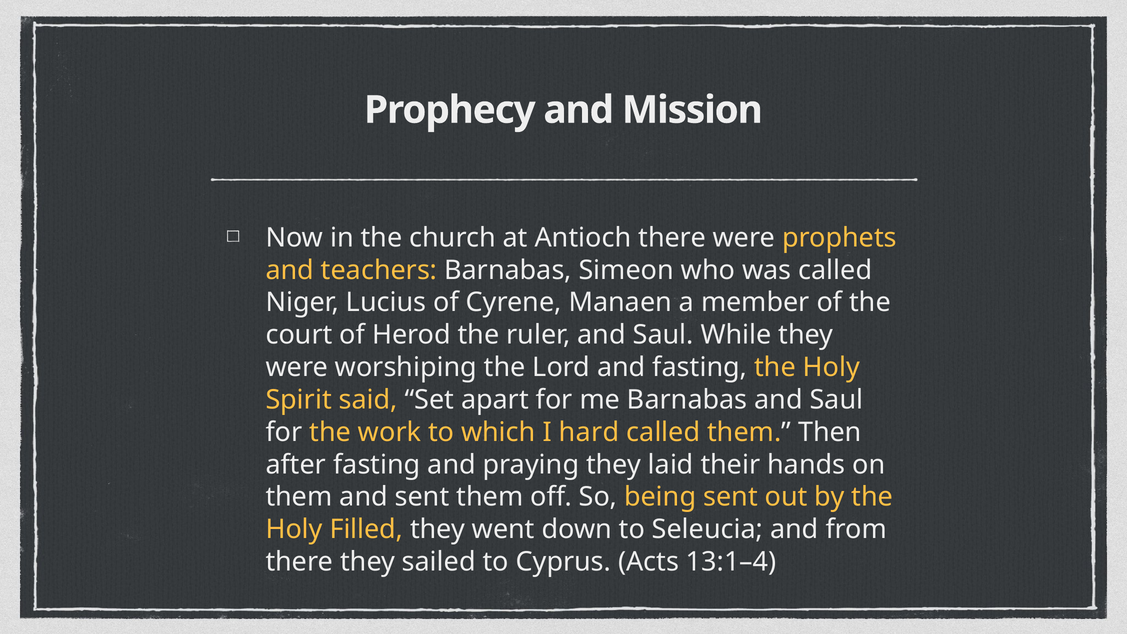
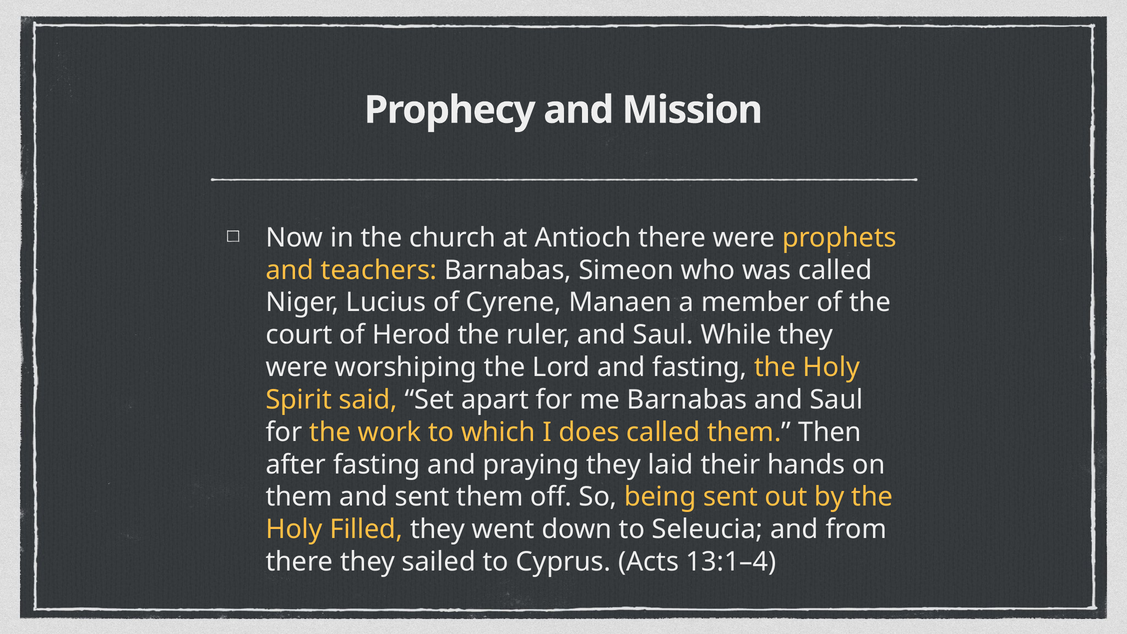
hard: hard -> does
